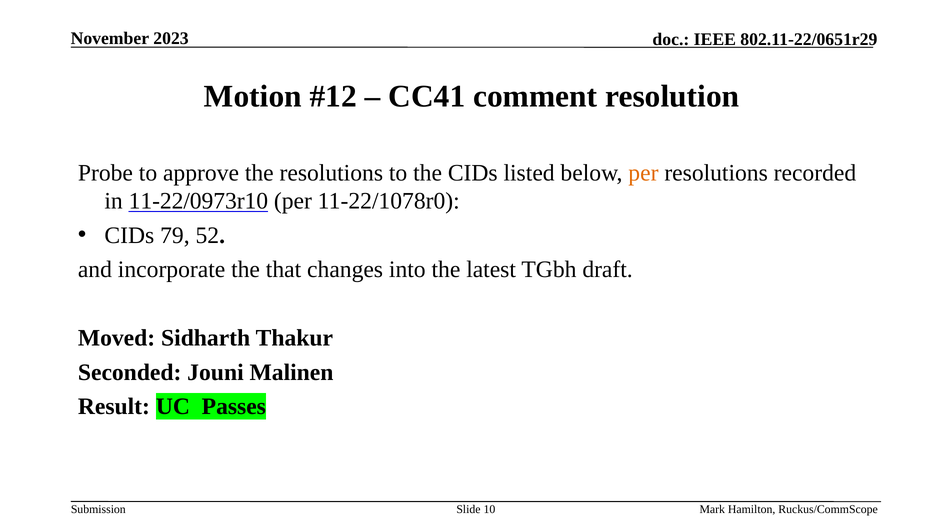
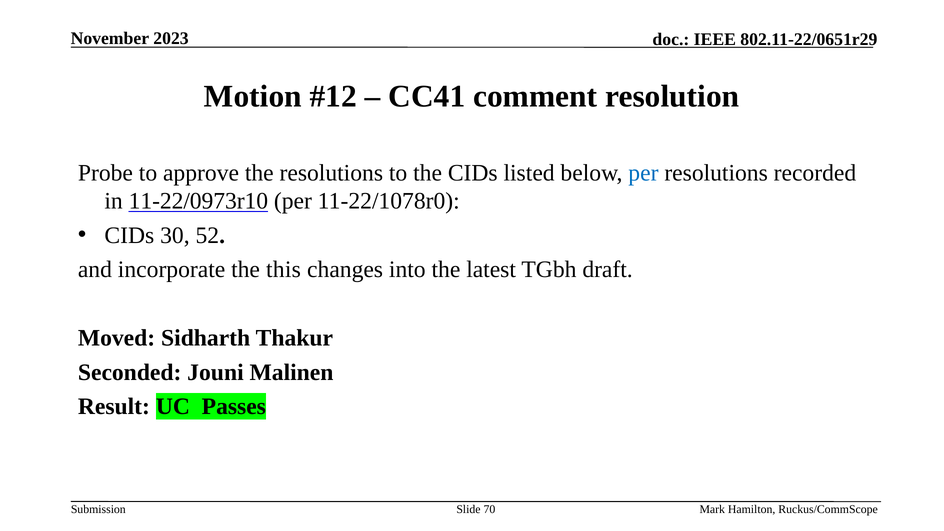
per at (643, 173) colour: orange -> blue
79: 79 -> 30
that: that -> this
10: 10 -> 70
